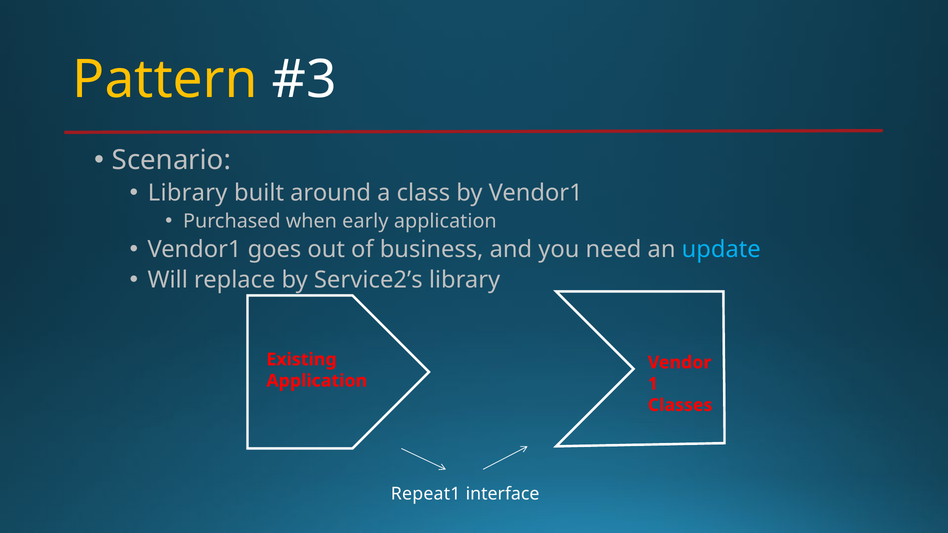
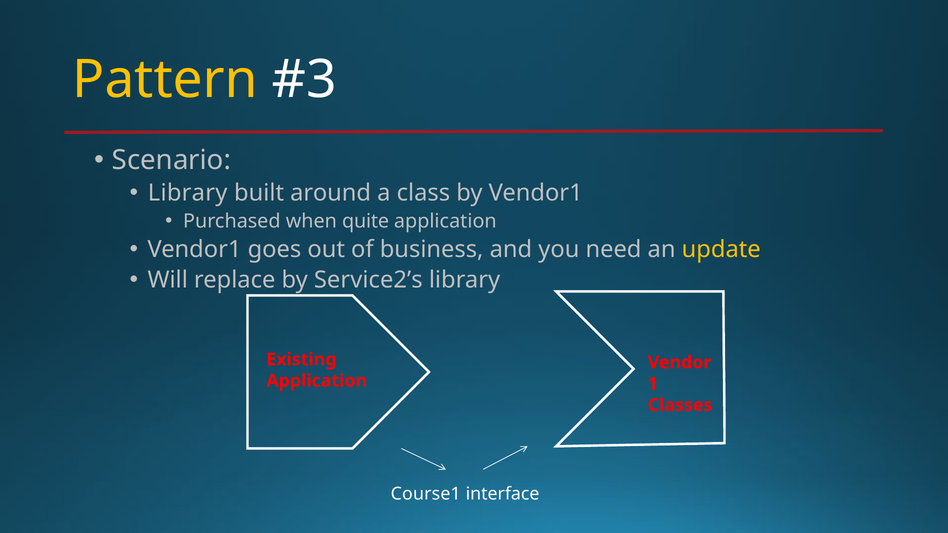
early: early -> quite
update colour: light blue -> yellow
Repeat1: Repeat1 -> Course1
